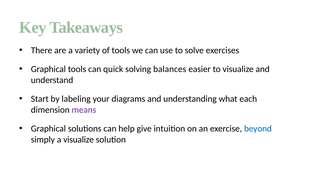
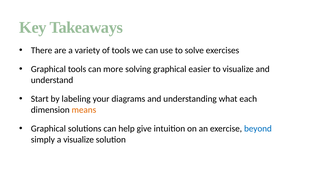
quick: quick -> more
solving balances: balances -> graphical
means colour: purple -> orange
